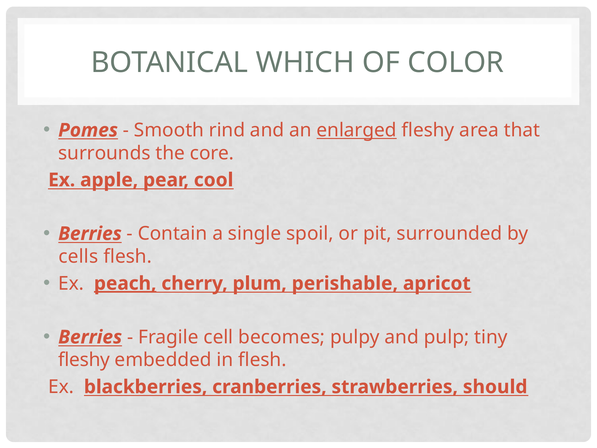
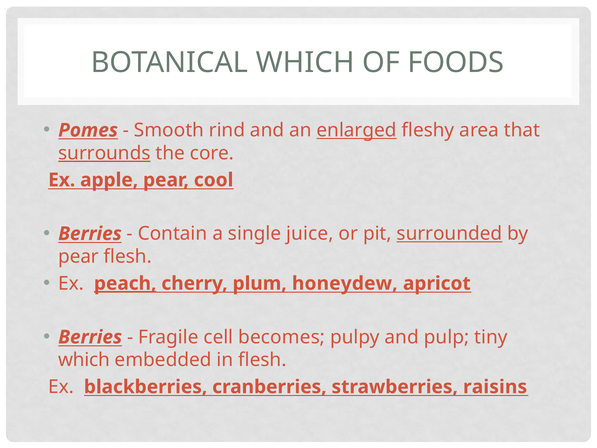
COLOR: COLOR -> FOODS
surrounds underline: none -> present
spoil: spoil -> juice
surrounded underline: none -> present
cells at (78, 256): cells -> pear
perishable: perishable -> honeydew
fleshy at (84, 360): fleshy -> which
should: should -> raisins
